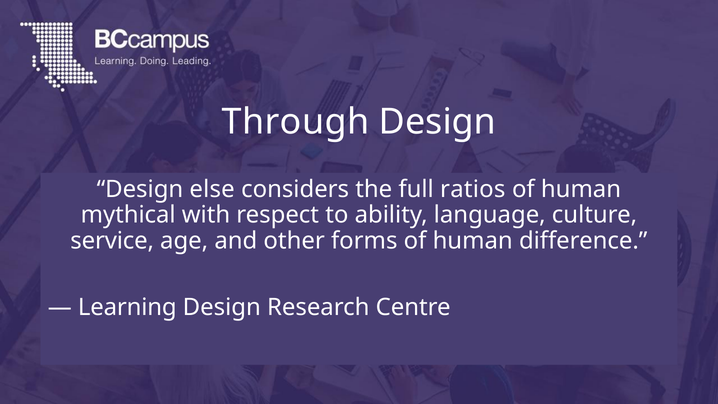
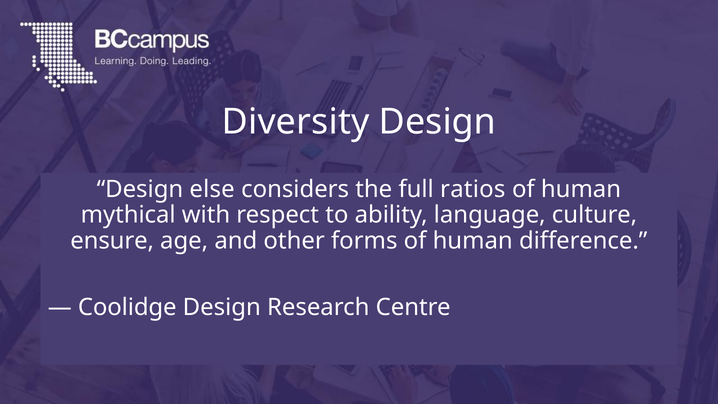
Through: Through -> Diversity
service: service -> ensure
Learning: Learning -> Coolidge
